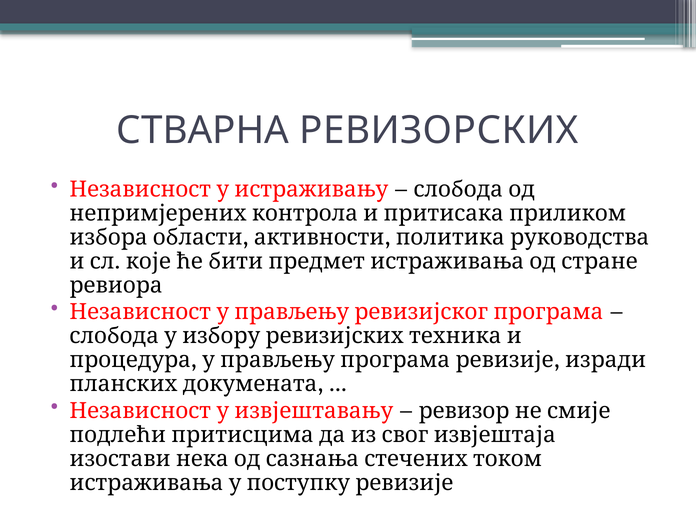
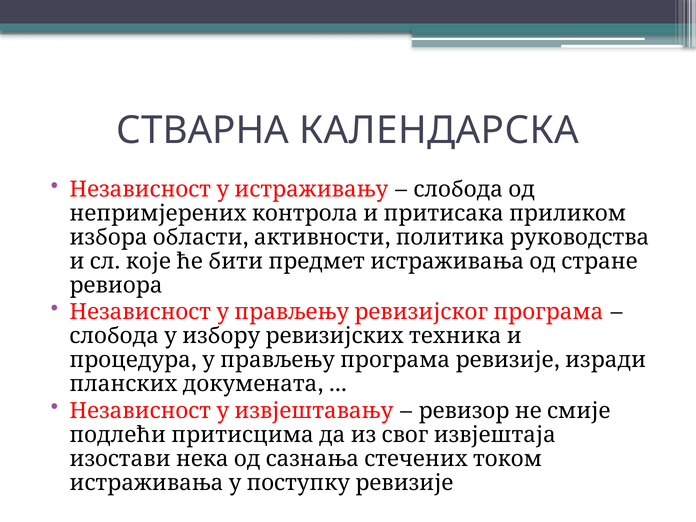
РЕВИЗОРСКИХ: РЕВИЗОРСКИХ -> КАЛЕНДАРСКА
